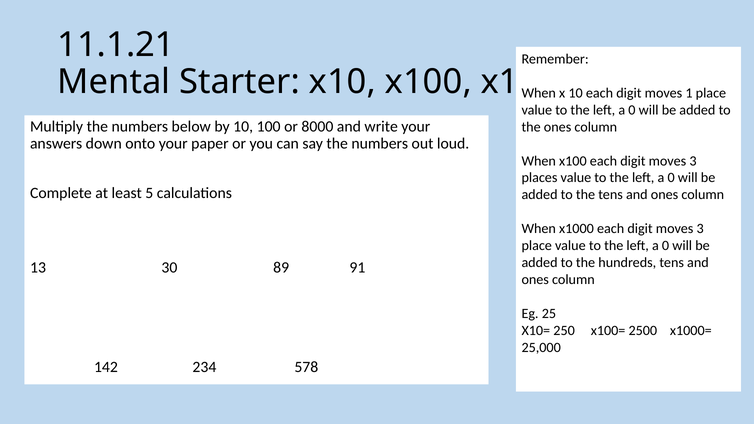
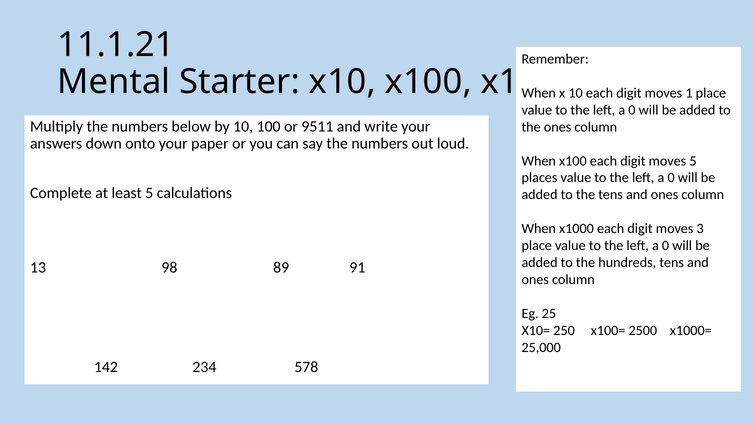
8000: 8000 -> 9511
3 at (693, 161): 3 -> 5
30: 30 -> 98
